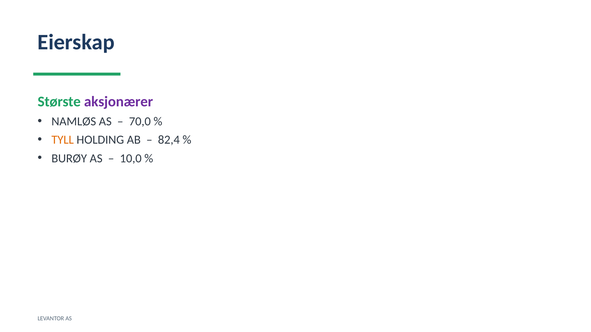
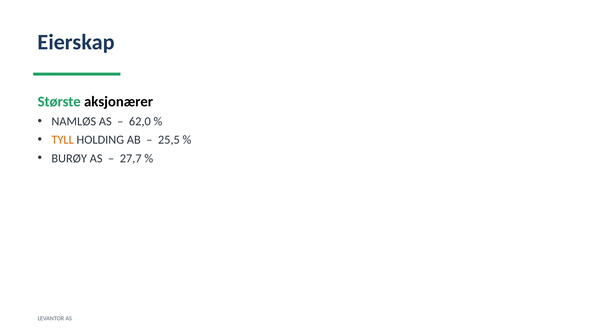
aksjonærer colour: purple -> black
70,0: 70,0 -> 62,0
82,4: 82,4 -> 25,5
10,0: 10,0 -> 27,7
